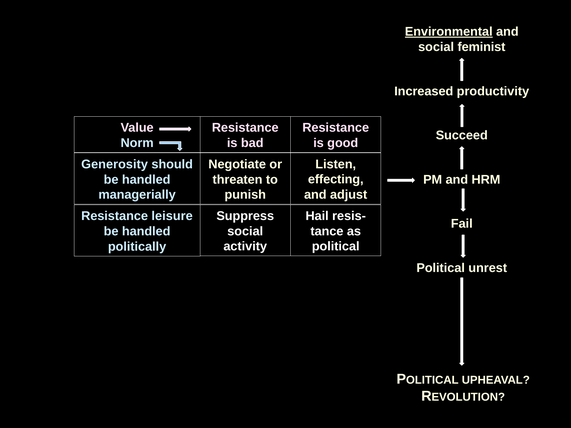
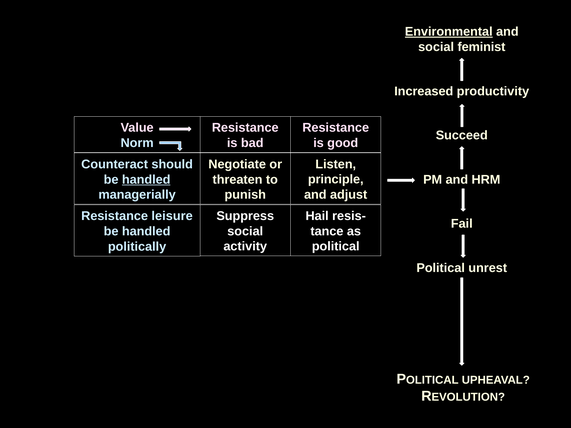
Generosity: Generosity -> Counteract
effecting: effecting -> principle
handled at (146, 180) underline: none -> present
